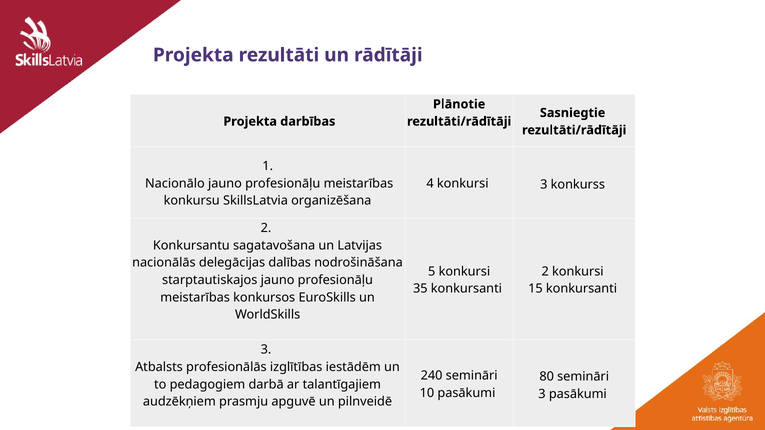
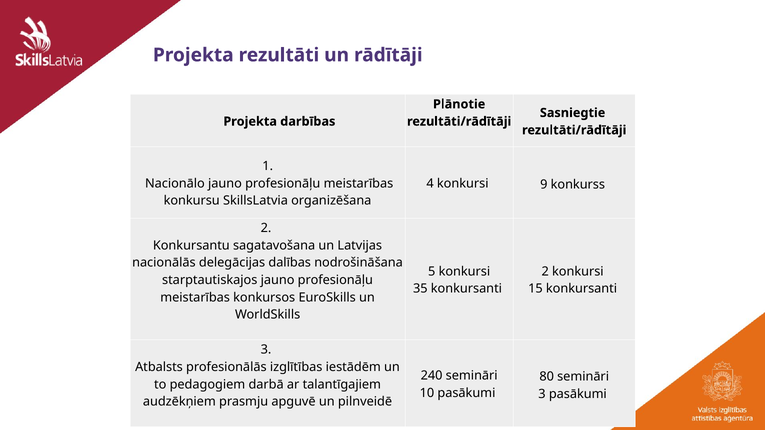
konkursi 3: 3 -> 9
